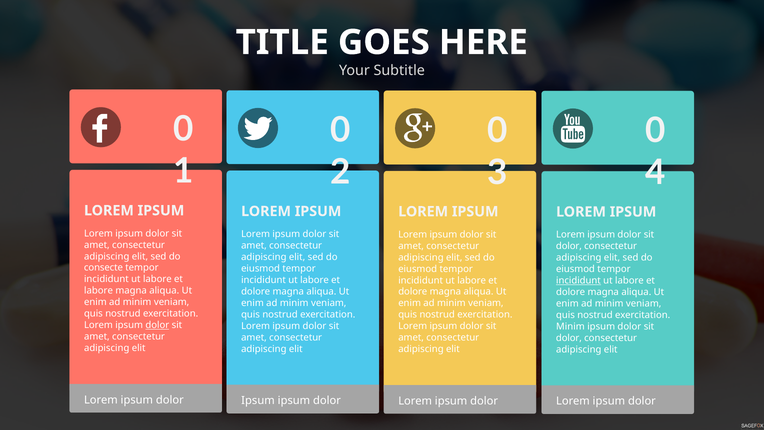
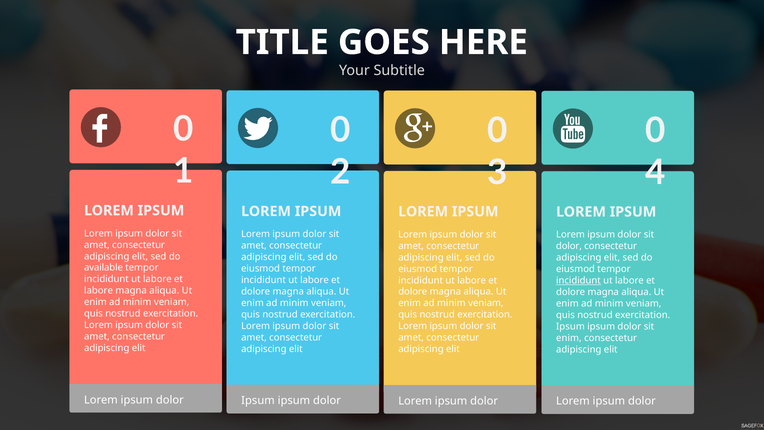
consecte: consecte -> available
dolor at (157, 325) underline: present -> none
Minim at (570, 326): Minim -> Ipsum
dolor at (569, 338): dolor -> enim
